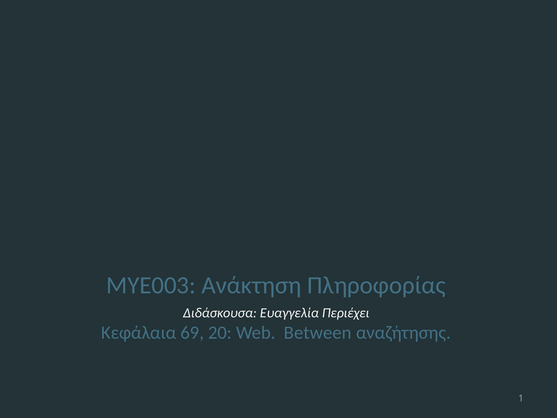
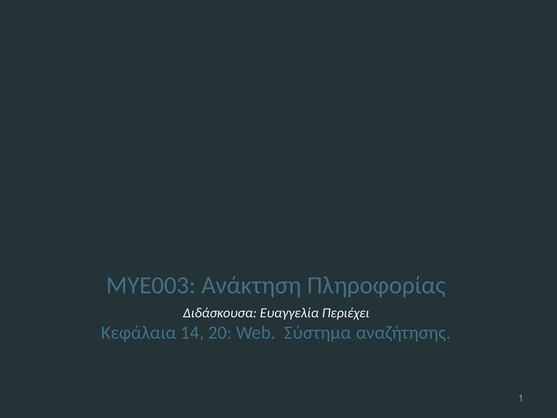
69: 69 -> 14
Between: Between -> Σύστημα
